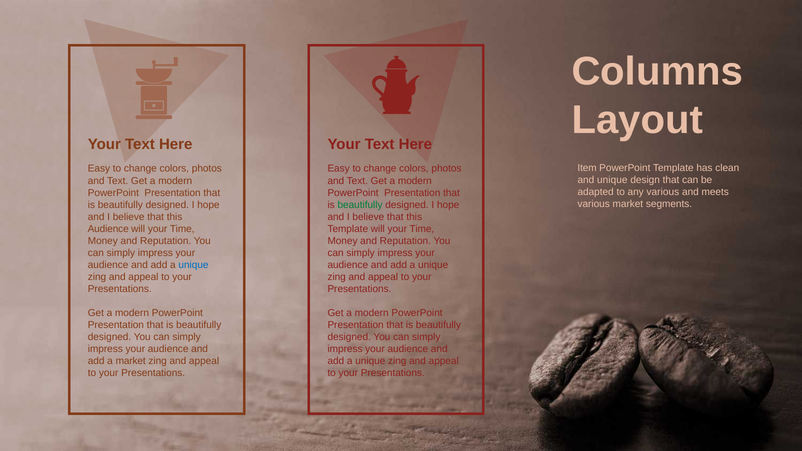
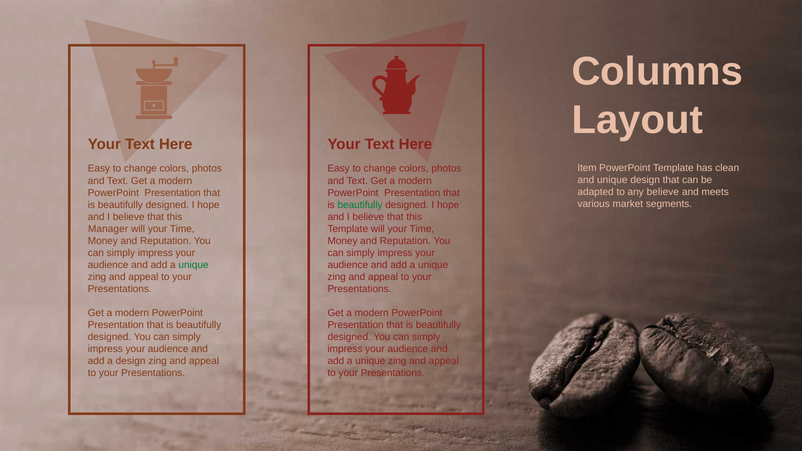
any various: various -> believe
Audience at (108, 229): Audience -> Manager
unique at (193, 265) colour: blue -> green
a market: market -> design
